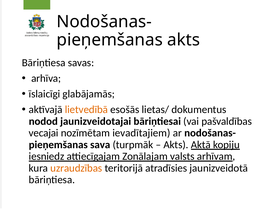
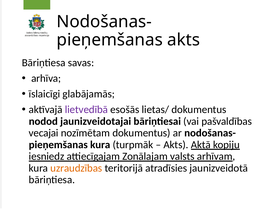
lietvedībā colour: orange -> purple
nozīmētam ievadītajiem: ievadītajiem -> dokumentus
sava at (100, 144): sava -> kura
